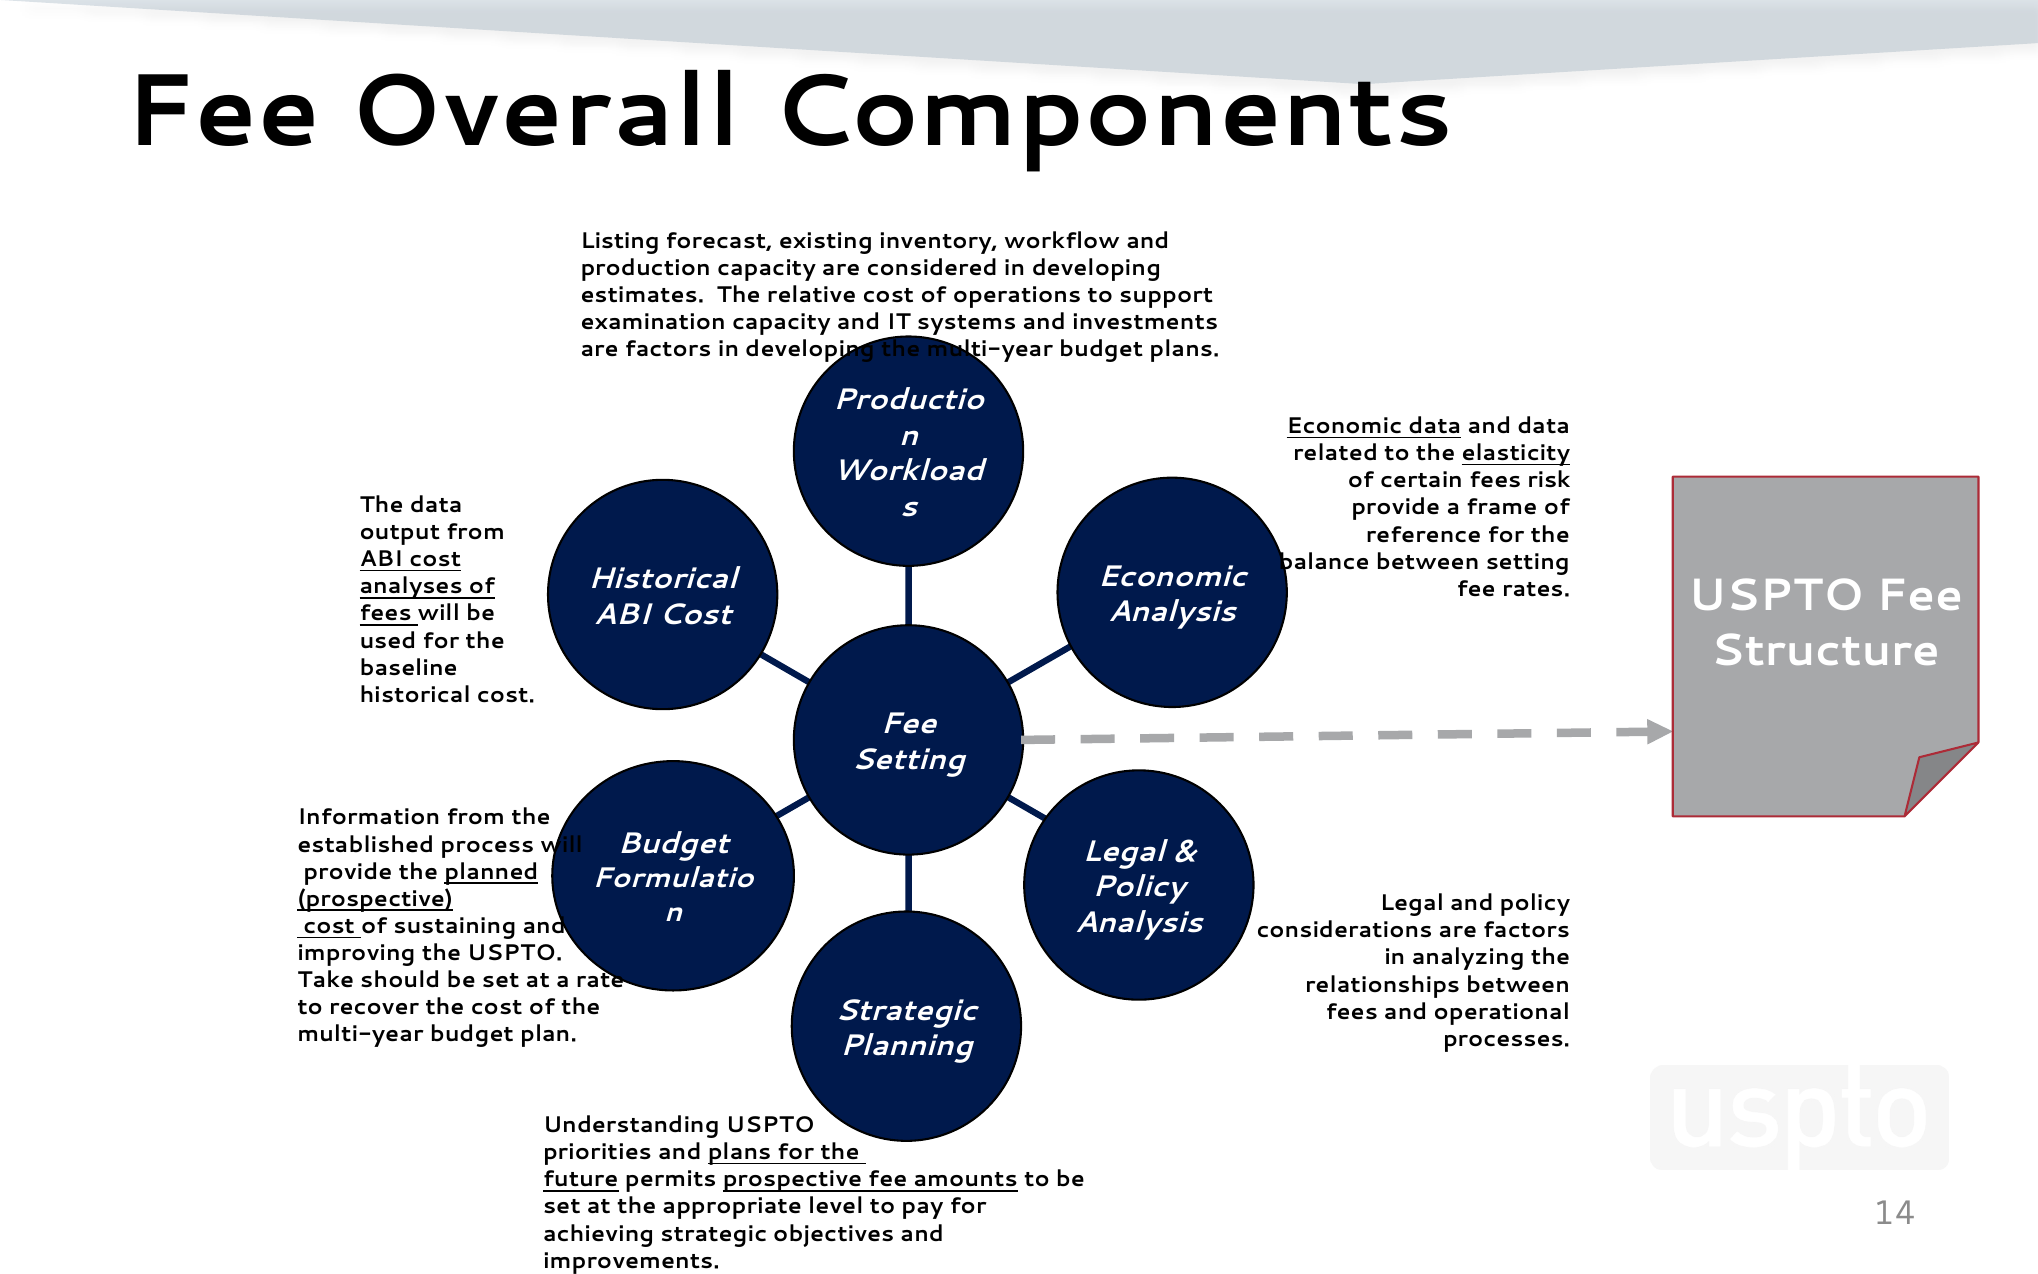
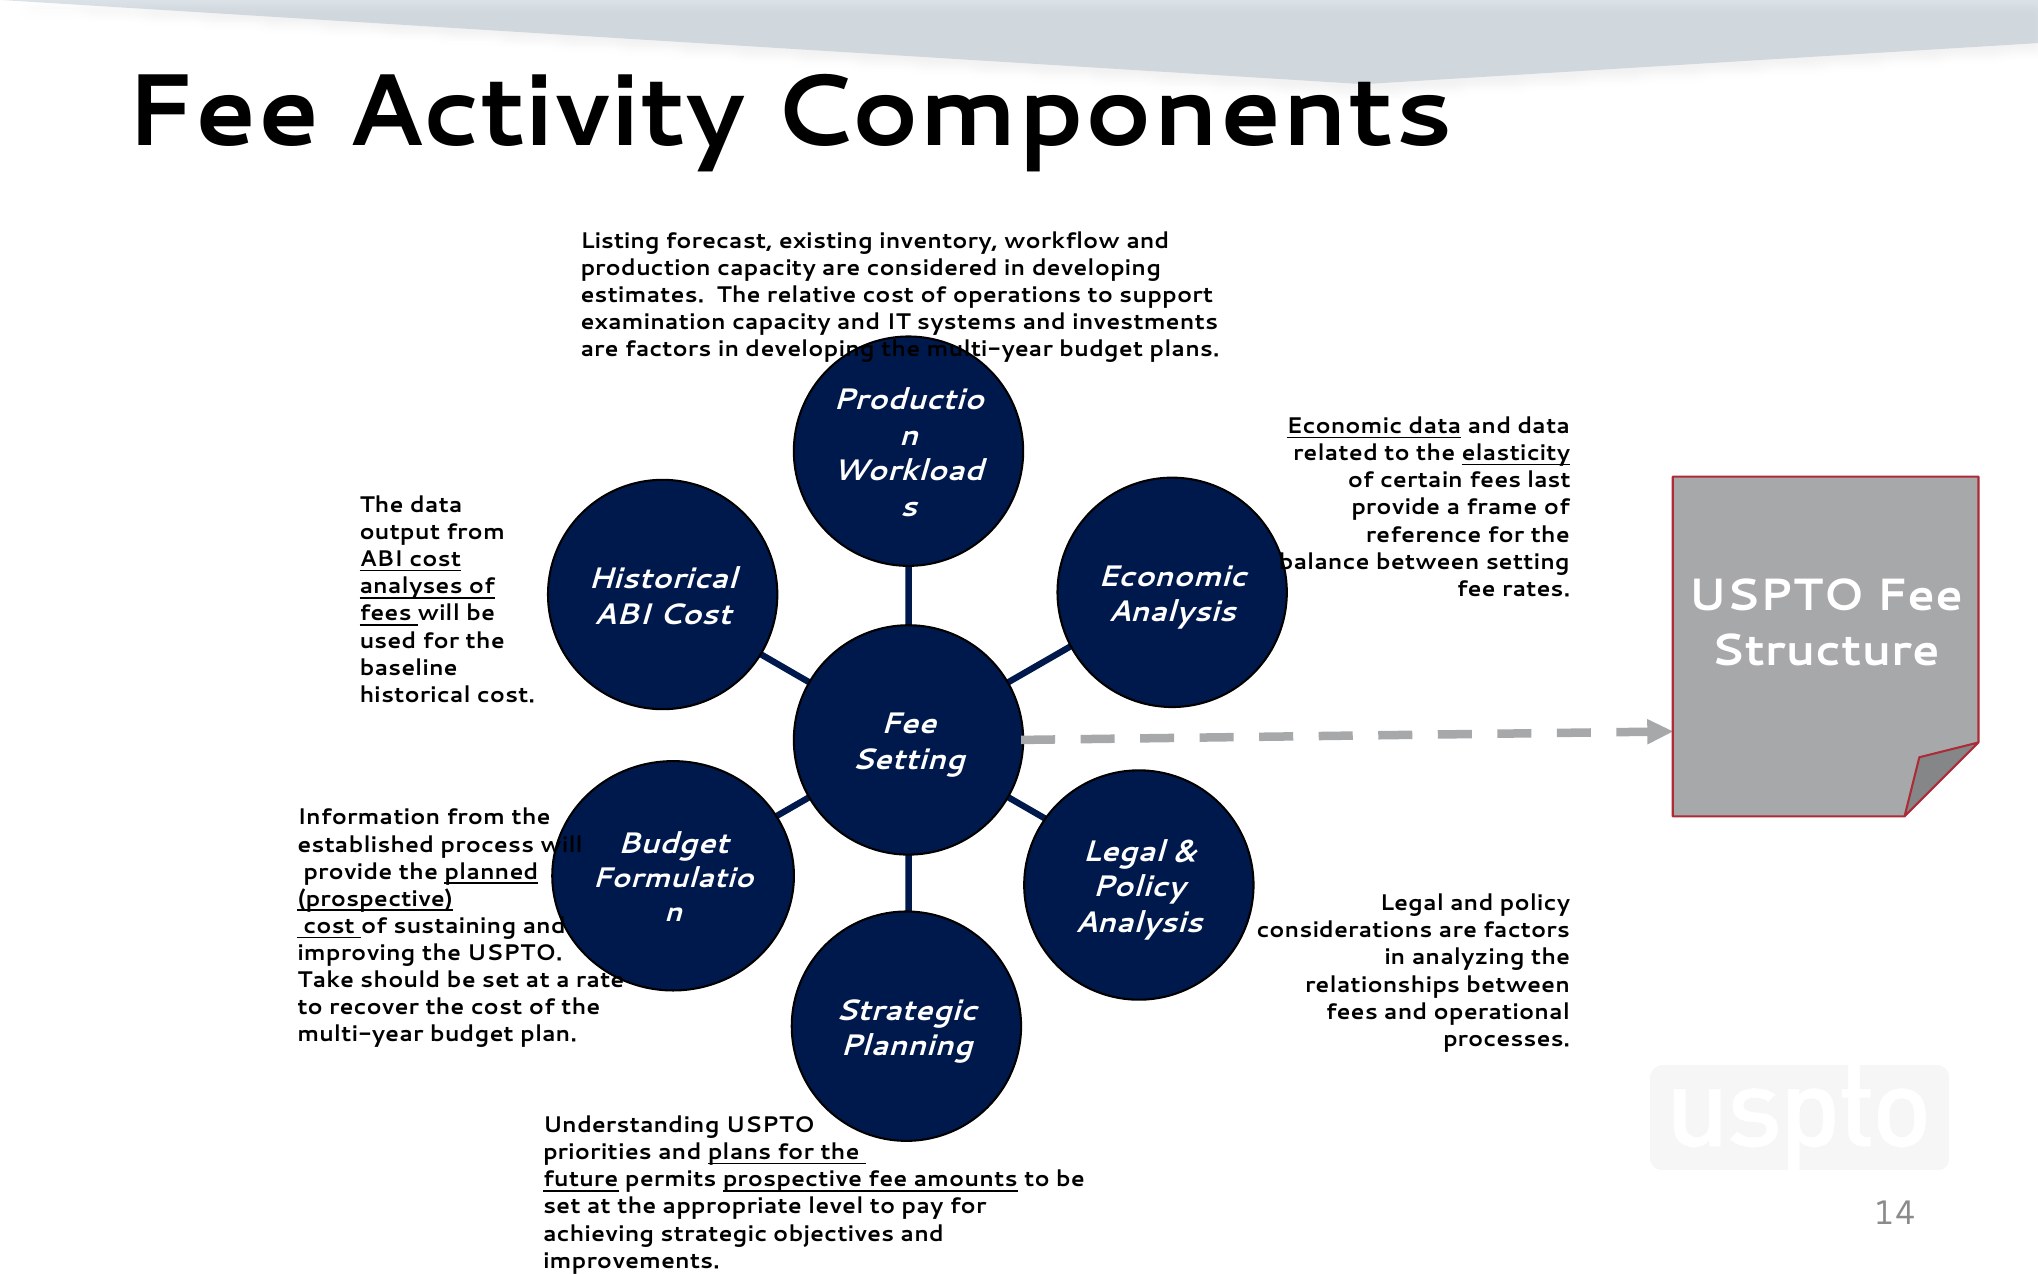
Overall: Overall -> Activity
risk: risk -> last
